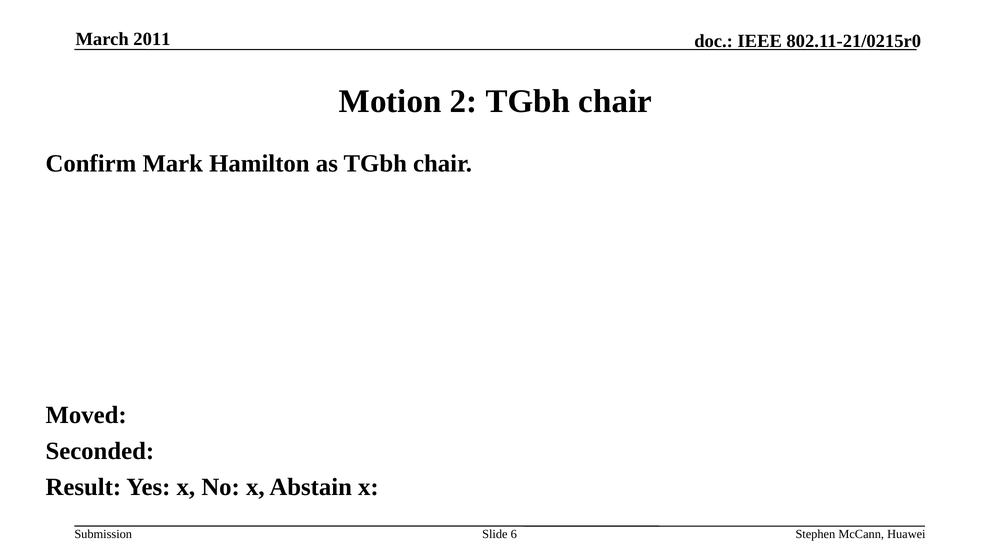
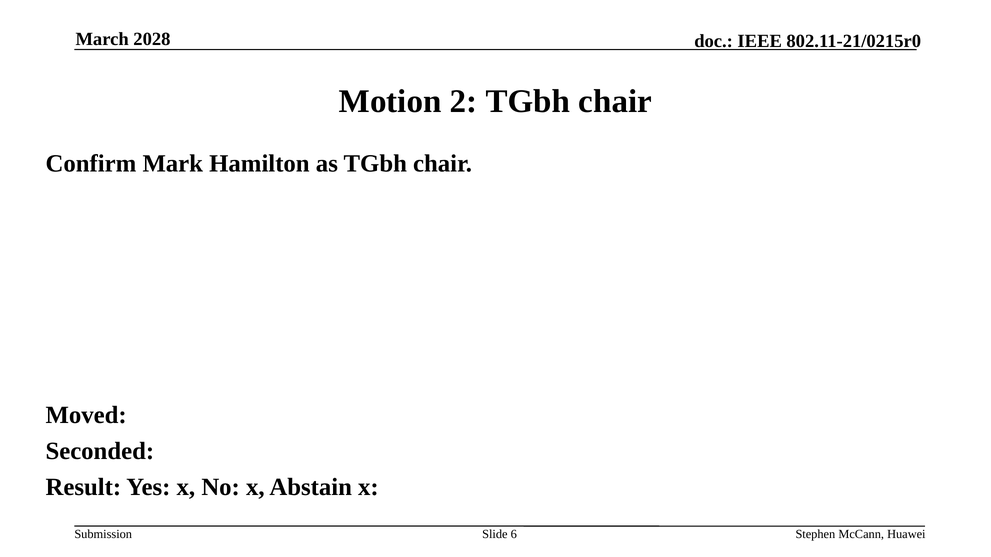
2011: 2011 -> 2028
